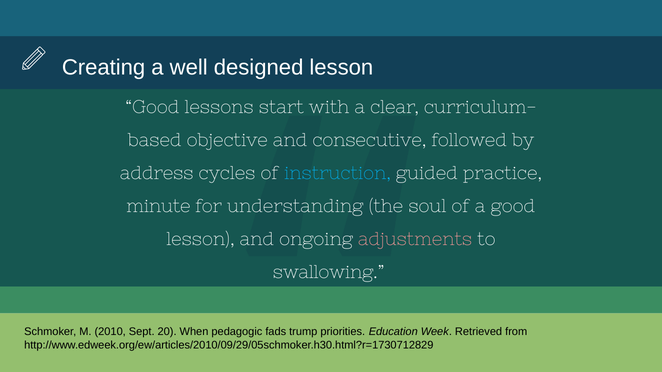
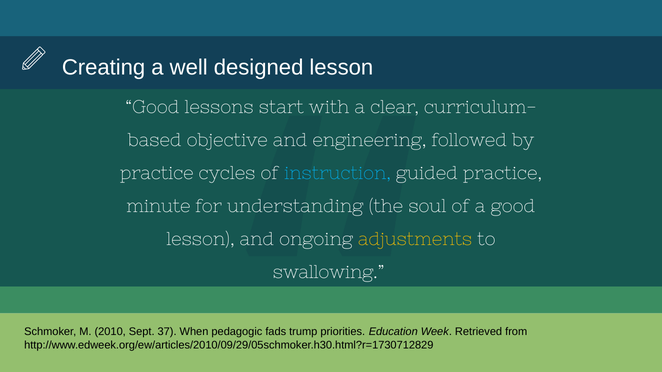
consecutive: consecutive -> engineering
address at (157, 173): address -> practice
adjustments colour: pink -> yellow
20: 20 -> 37
